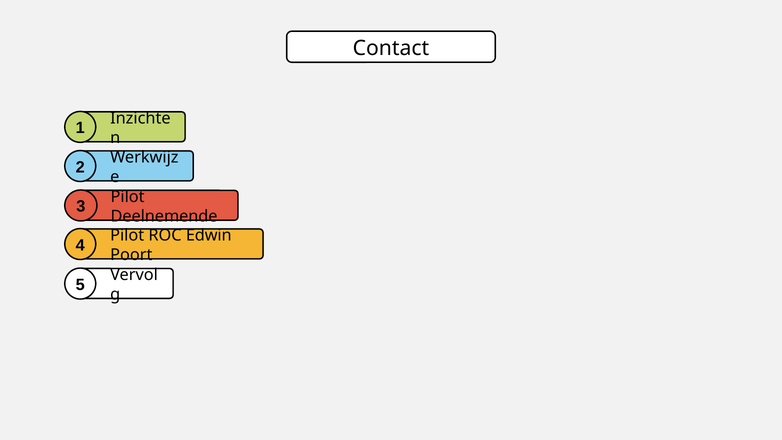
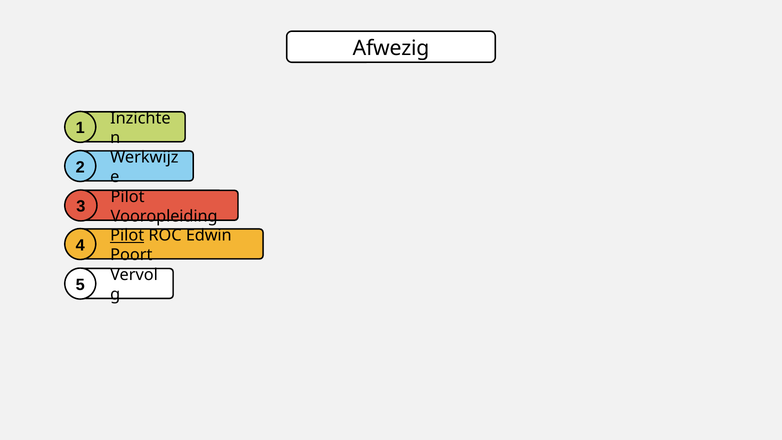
Contact: Contact -> Afwezig
Deelnemende: Deelnemende -> Vooropleiding
Pilot at (127, 235) underline: none -> present
